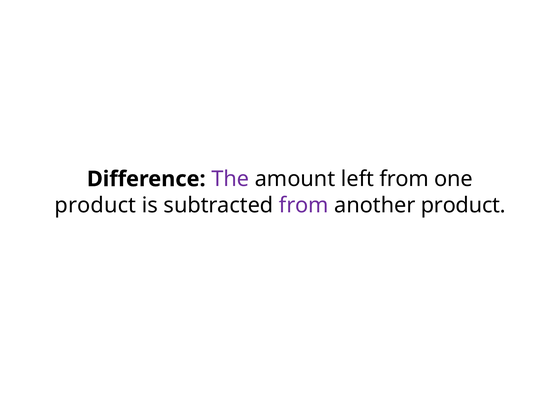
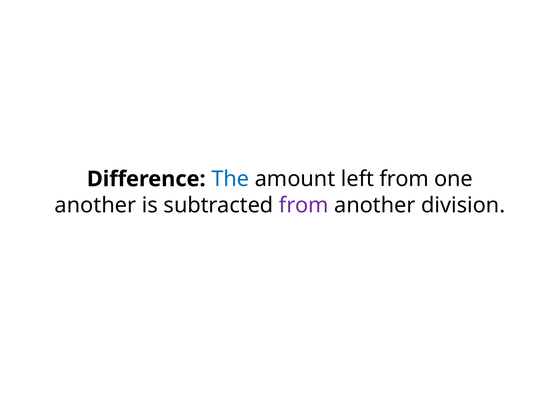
The colour: purple -> blue
product at (95, 205): product -> another
another product: product -> division
